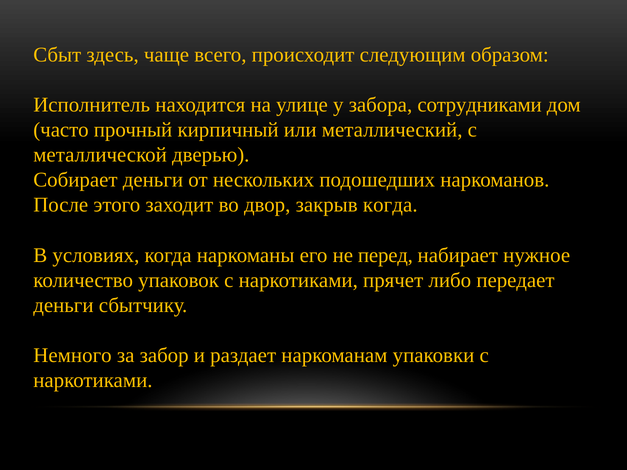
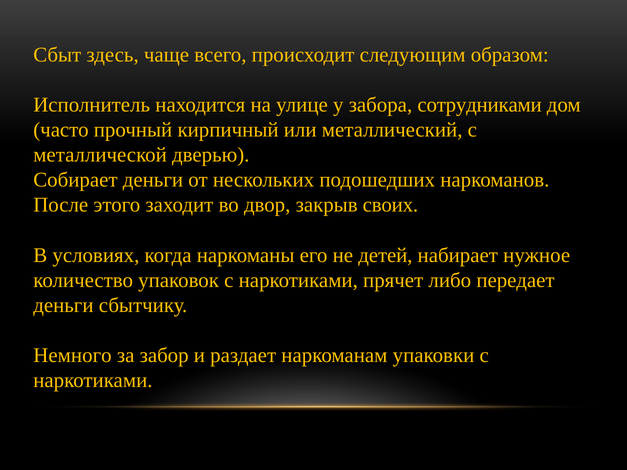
закрыв когда: когда -> своих
перед: перед -> детей
